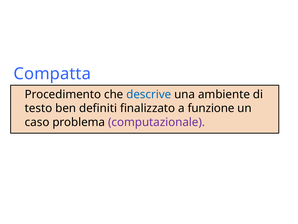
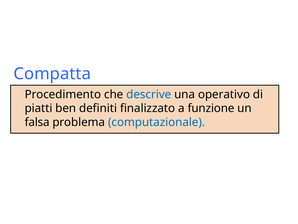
ambiente: ambiente -> operativo
testo: testo -> piatti
caso: caso -> falsa
computazionale colour: purple -> blue
